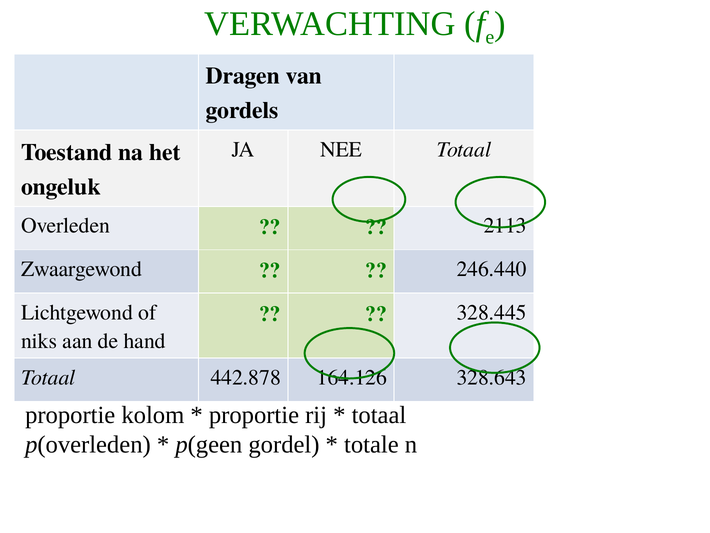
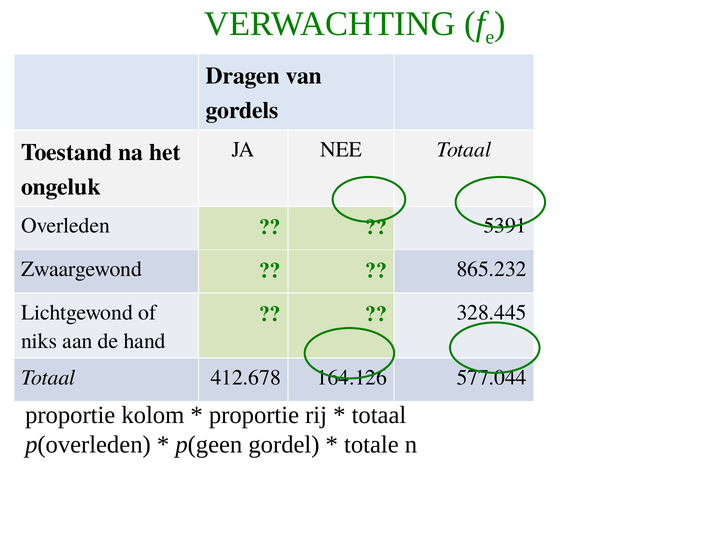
2113: 2113 -> 5391
246.440: 246.440 -> 865.232
442.878: 442.878 -> 412.678
328.643: 328.643 -> 577.044
